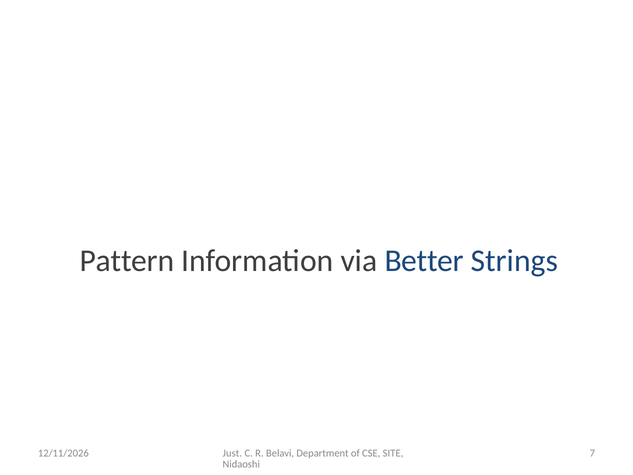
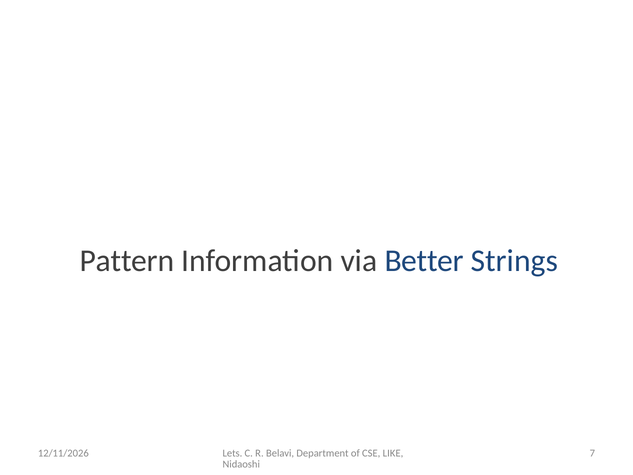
Just: Just -> Lets
SITE: SITE -> LIKE
